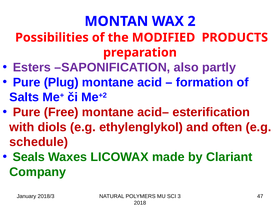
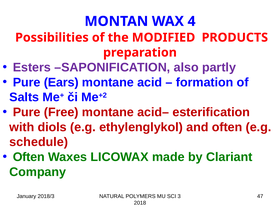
2: 2 -> 4
Plug: Plug -> Ears
Seals at (29, 157): Seals -> Often
